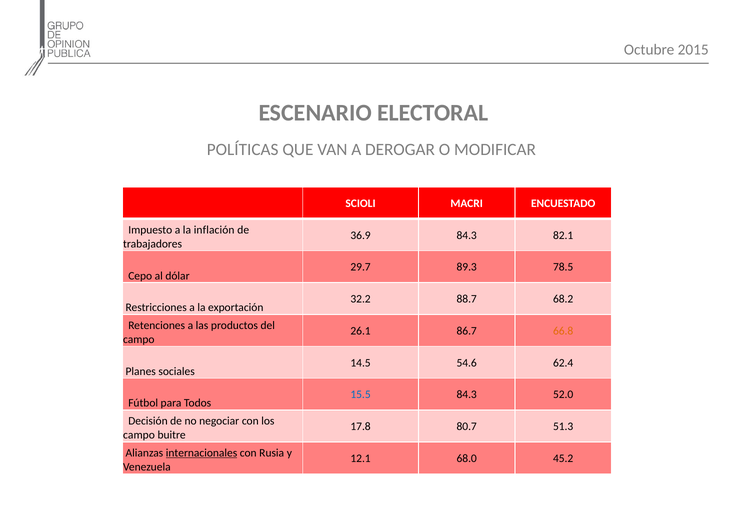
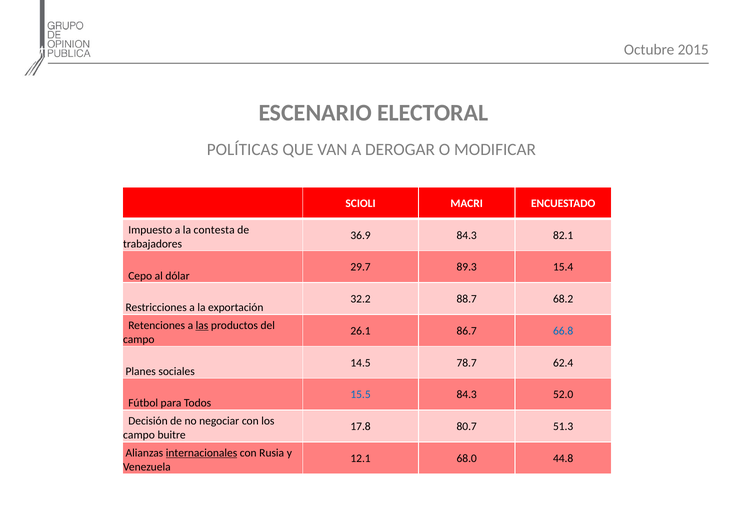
inflación: inflación -> contesta
78.5: 78.5 -> 15.4
las underline: none -> present
66.8 colour: orange -> blue
54.6: 54.6 -> 78.7
45.2: 45.2 -> 44.8
